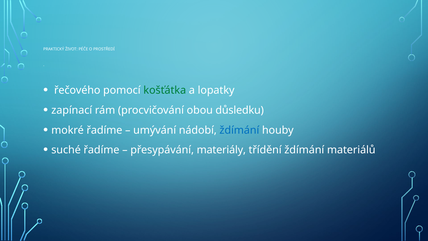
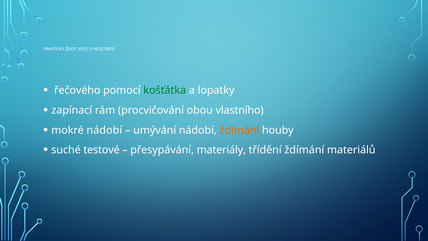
důsledku: důsledku -> vlastního
mokré řadíme: řadíme -> nádobí
ždímání at (239, 130) colour: blue -> orange
suché řadíme: řadíme -> testové
